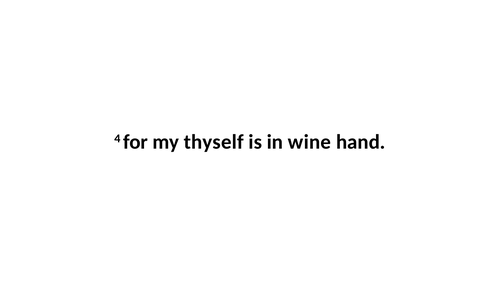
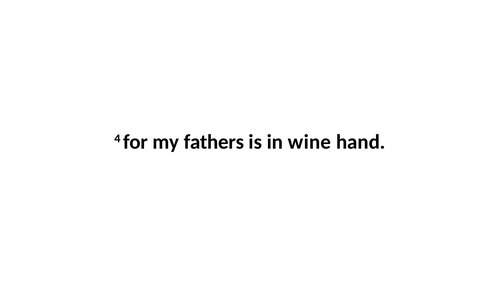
thyself: thyself -> fathers
